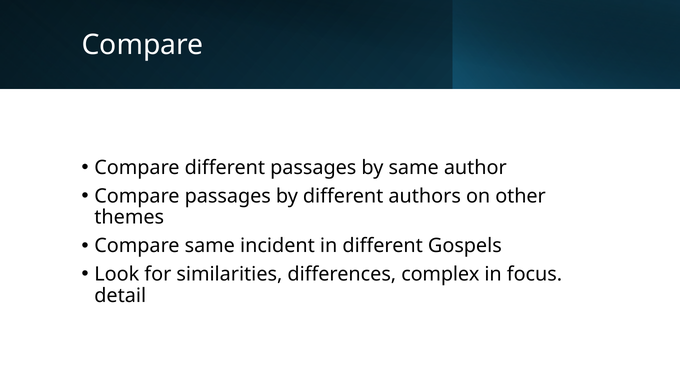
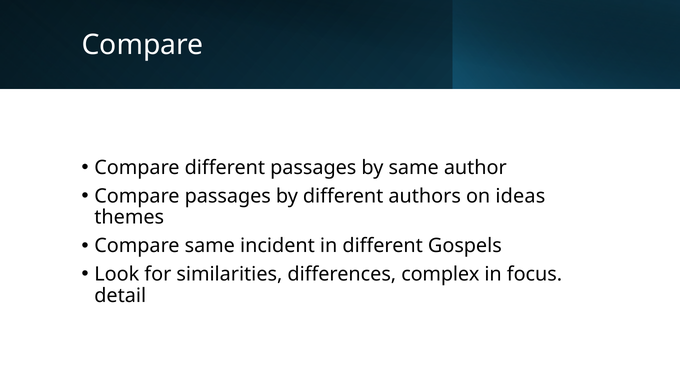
other: other -> ideas
